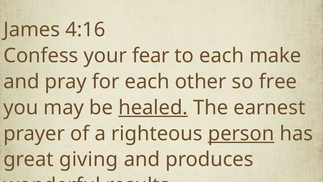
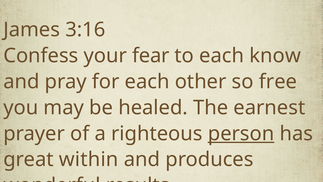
4:16: 4:16 -> 3:16
make: make -> know
healed underline: present -> none
giving: giving -> within
